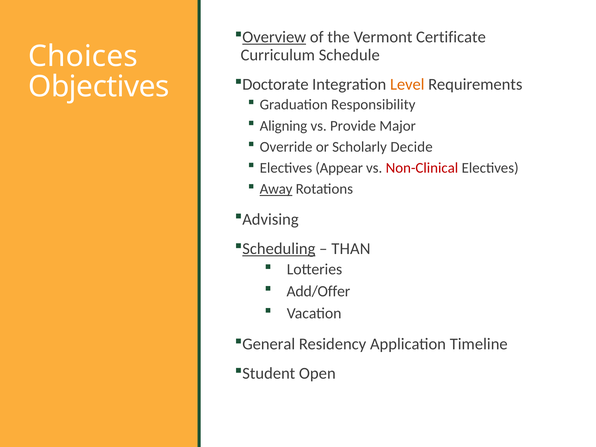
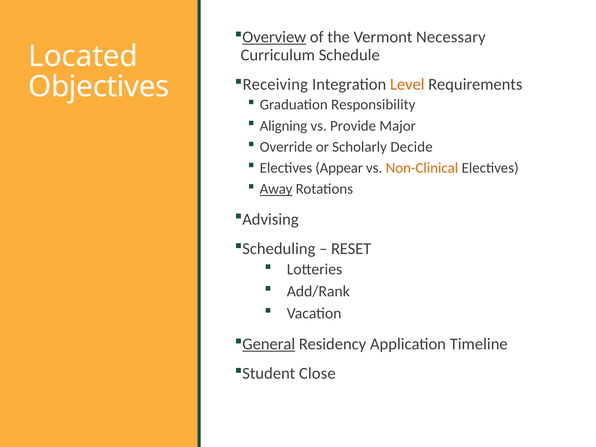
Certificate: Certificate -> Necessary
Choices: Choices -> Located
Doctorate: Doctorate -> Receiving
Non-Clinical colour: red -> orange
Scheduling underline: present -> none
THAN: THAN -> RESET
Add/Offer: Add/Offer -> Add/Rank
General underline: none -> present
Open: Open -> Close
